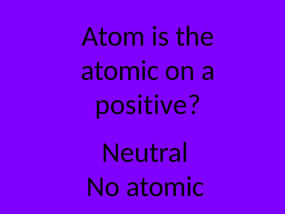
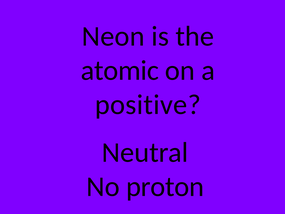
Atom: Atom -> Neon
No atomic: atomic -> proton
